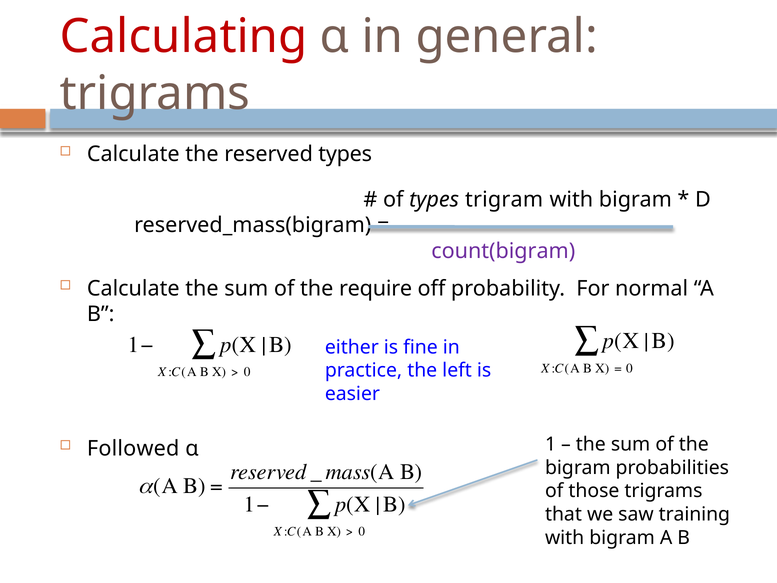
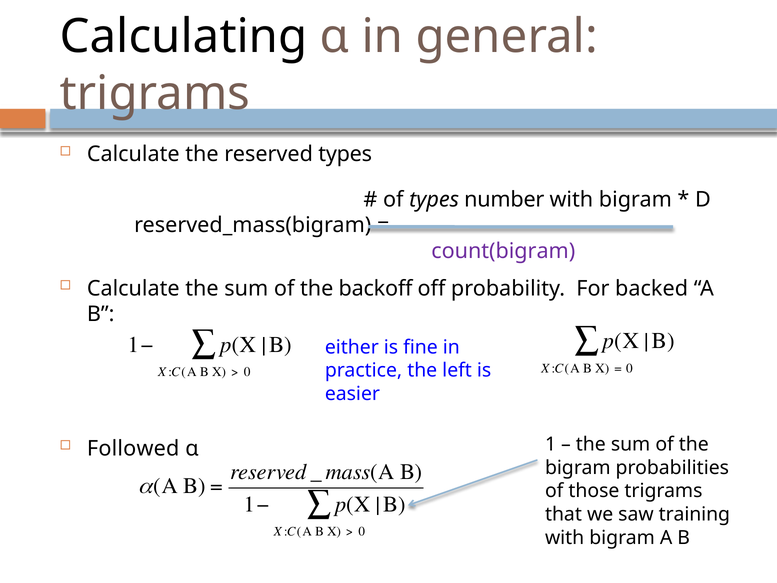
Calculating colour: red -> black
trigram: trigram -> number
require: require -> backoff
normal: normal -> backed
